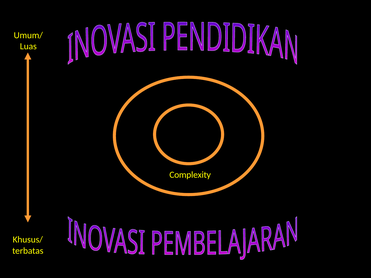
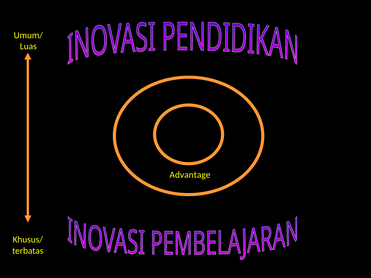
Complexity: Complexity -> Advantage
